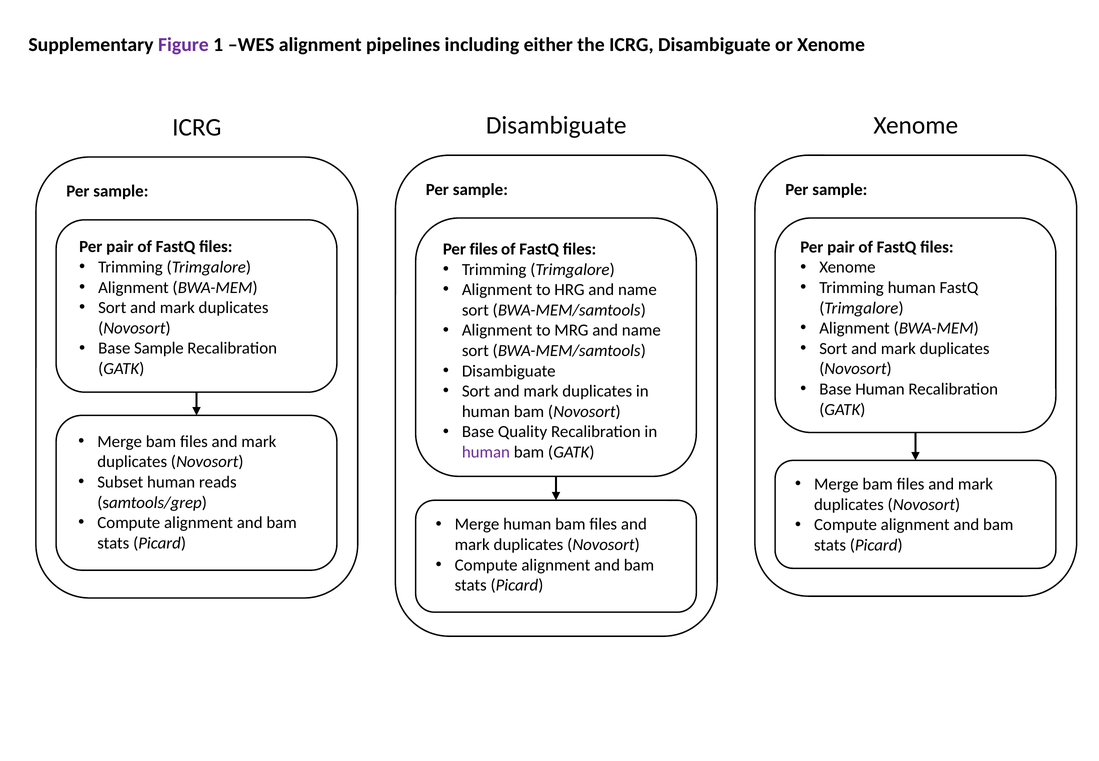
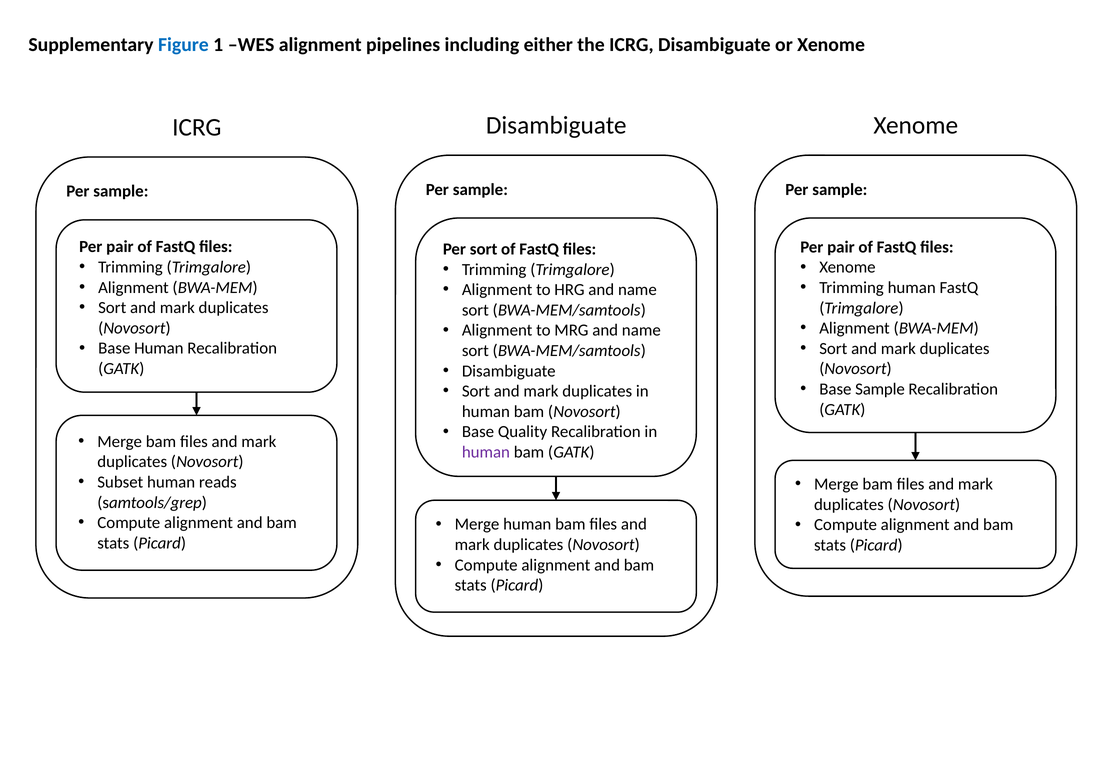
Figure colour: purple -> blue
Per files: files -> sort
Base Sample: Sample -> Human
Base Human: Human -> Sample
